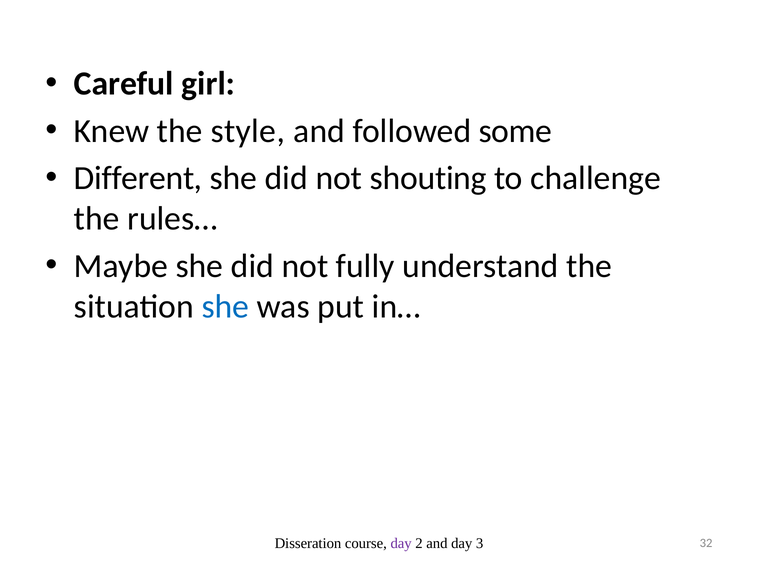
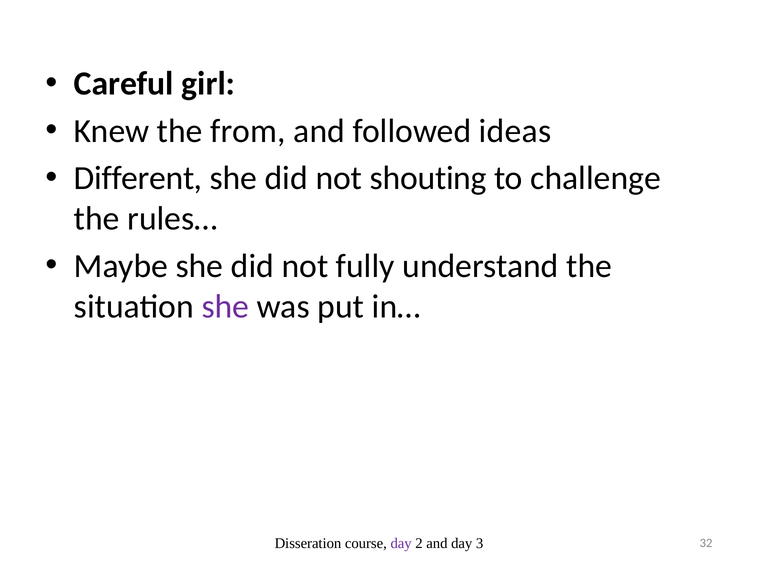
style: style -> from
some: some -> ideas
she at (225, 306) colour: blue -> purple
